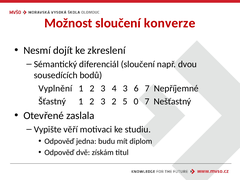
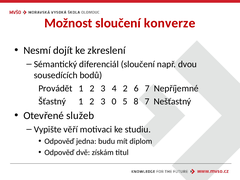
Vyplnění: Vyplnění -> Provádět
4 3: 3 -> 2
3 2: 2 -> 0
0: 0 -> 8
zaslala: zaslala -> služeb
